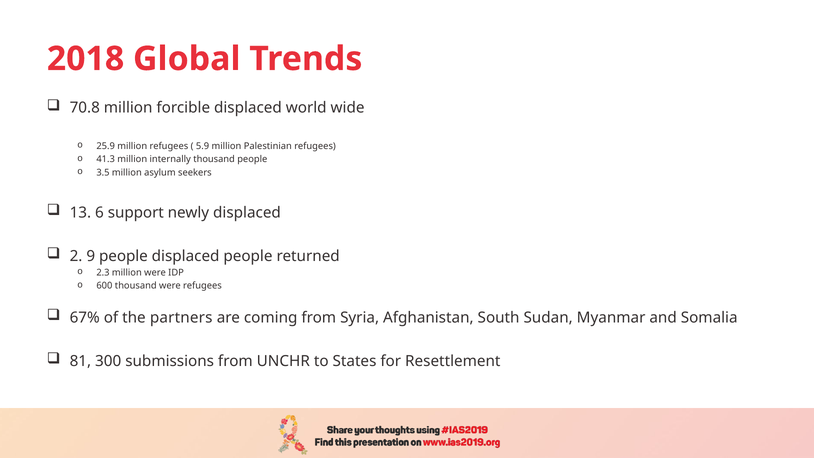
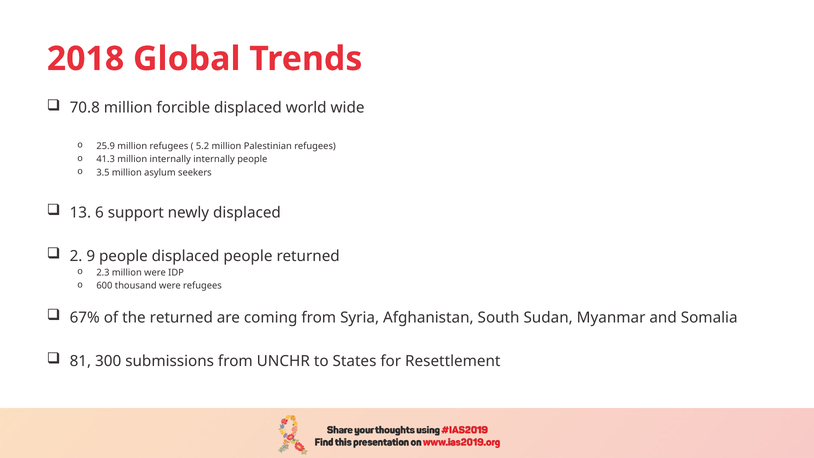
5.9: 5.9 -> 5.2
internally thousand: thousand -> internally
the partners: partners -> returned
